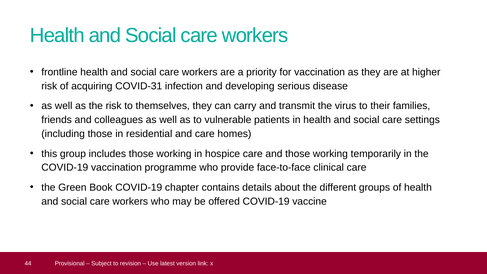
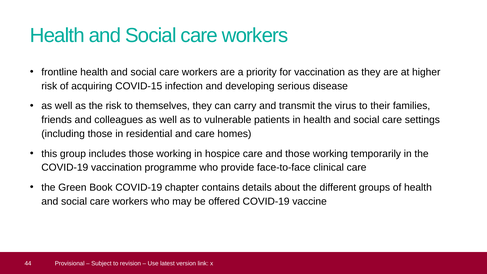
COVID-31: COVID-31 -> COVID-15
